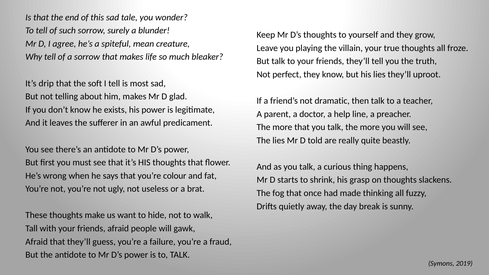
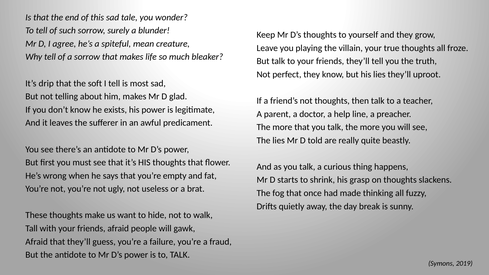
not dramatic: dramatic -> thoughts
colour: colour -> empty
